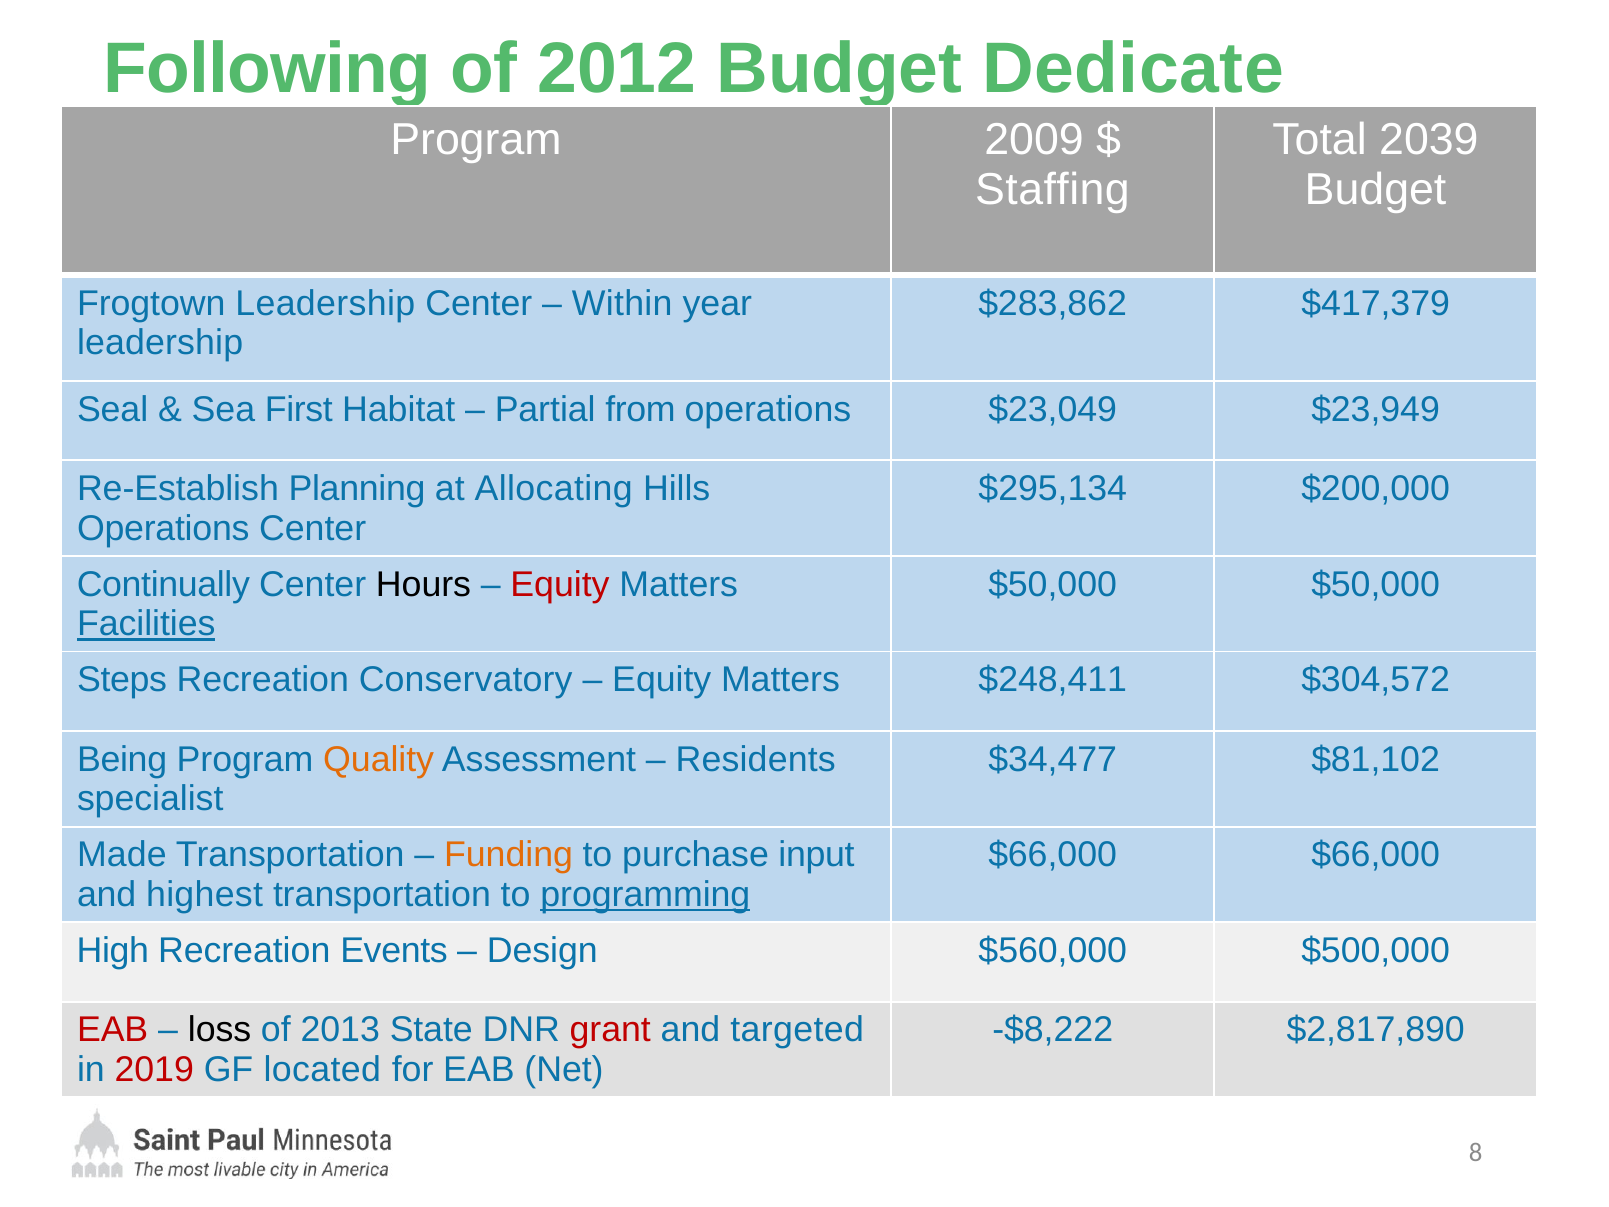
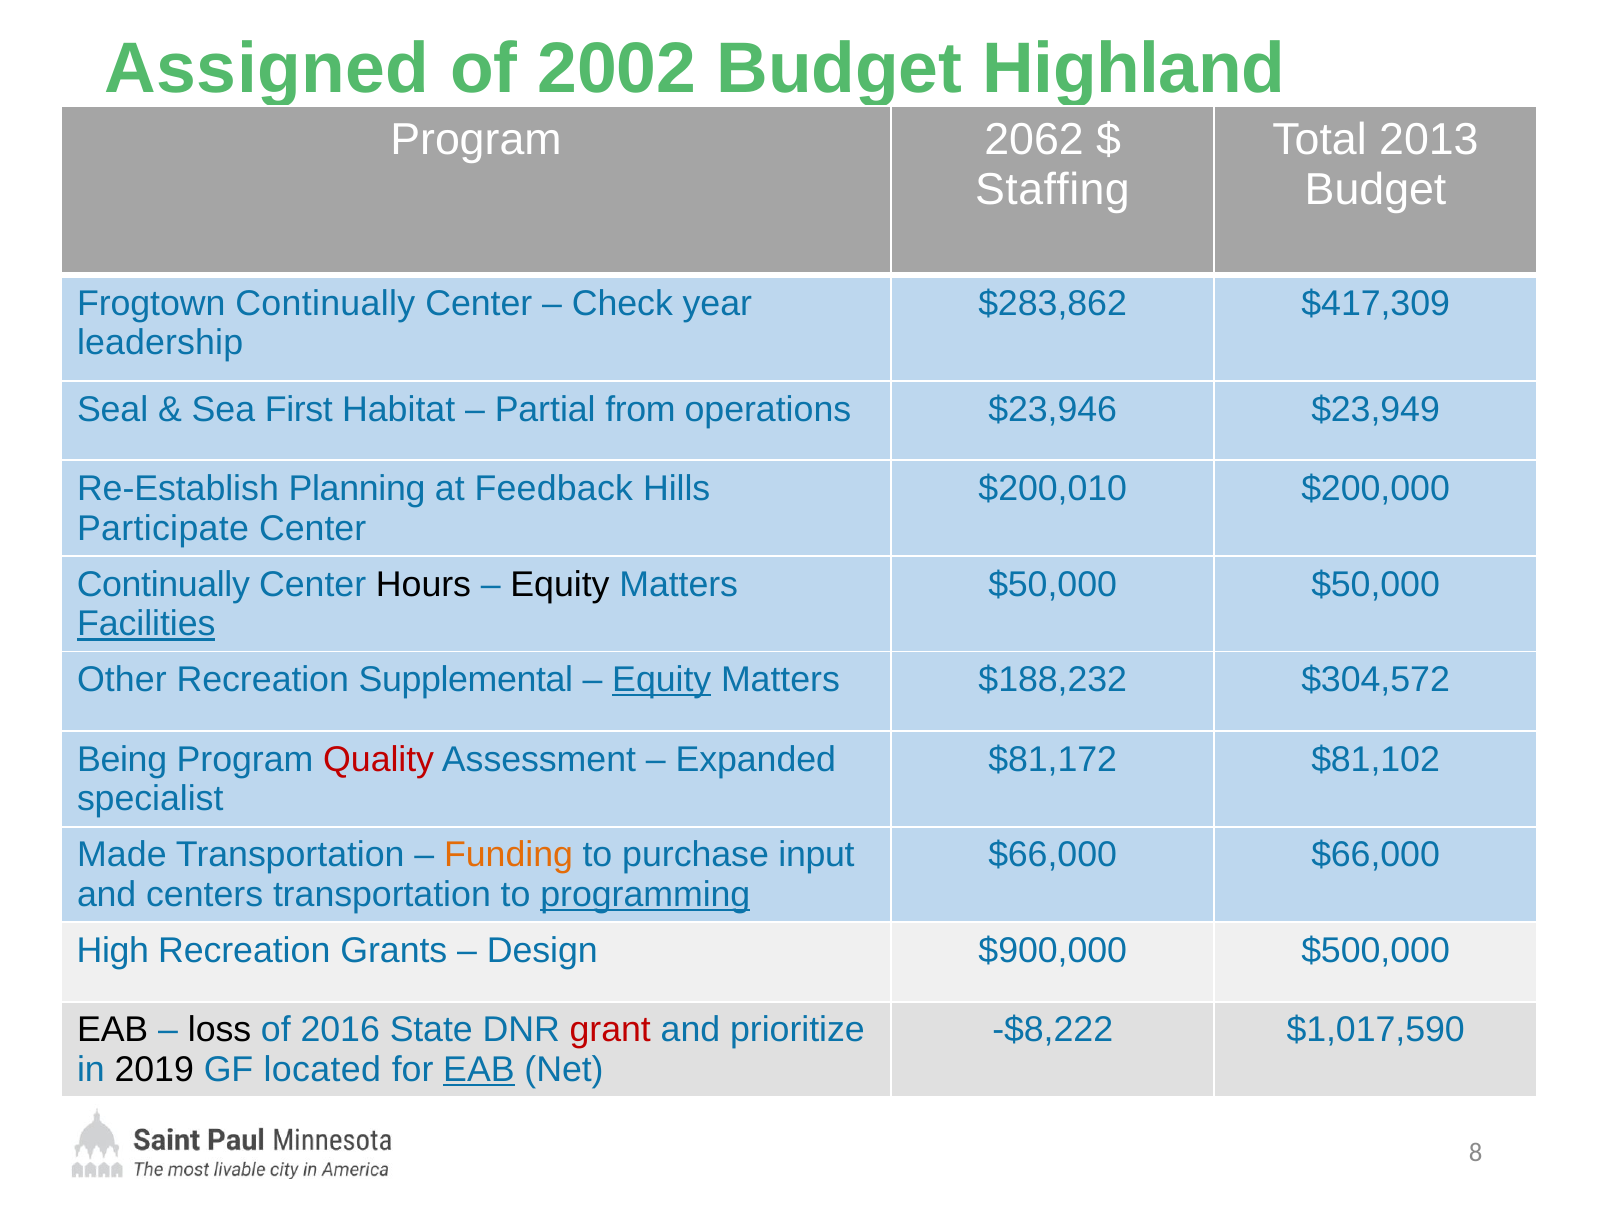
Following: Following -> Assigned
2012: 2012 -> 2002
Dedicate: Dedicate -> Highland
2009: 2009 -> 2062
2039: 2039 -> 2013
Frogtown Leadership: Leadership -> Continually
Within: Within -> Check
$417,379: $417,379 -> $417,309
$23,049: $23,049 -> $23,946
Allocating: Allocating -> Feedback
$295,134: $295,134 -> $200,010
Operations at (163, 528): Operations -> Participate
Equity at (560, 584) colour: red -> black
Steps: Steps -> Other
Conservatory: Conservatory -> Supplemental
Equity at (662, 680) underline: none -> present
$248,411: $248,411 -> $188,232
Quality colour: orange -> red
Residents: Residents -> Expanded
$34,477: $34,477 -> $81,172
highest: highest -> centers
Events: Events -> Grants
$560,000: $560,000 -> $900,000
EAB at (113, 1030) colour: red -> black
2013: 2013 -> 2016
targeted: targeted -> prioritize
$2,817,890: $2,817,890 -> $1,017,590
2019 colour: red -> black
EAB at (479, 1070) underline: none -> present
